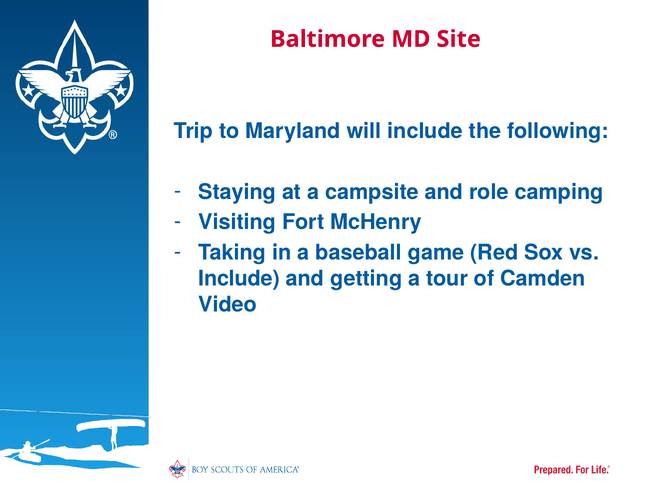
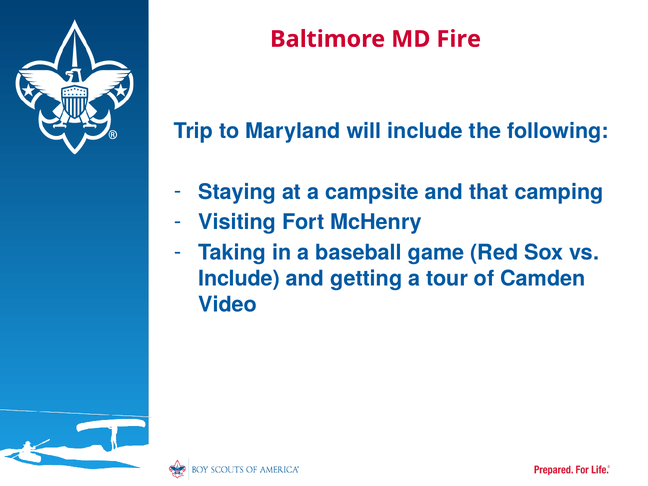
Site: Site -> Fire
role: role -> that
